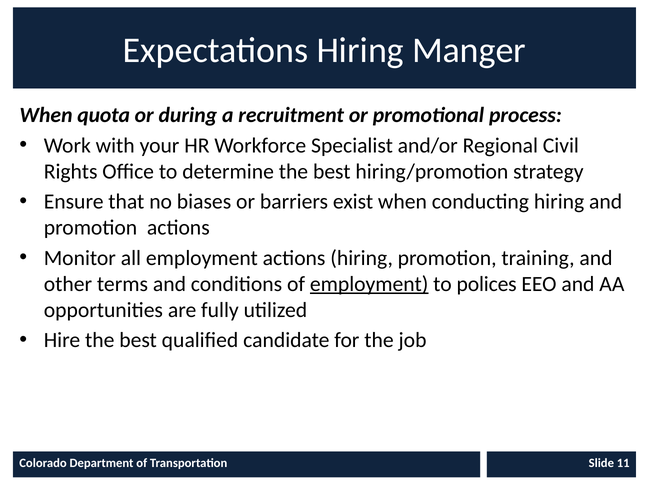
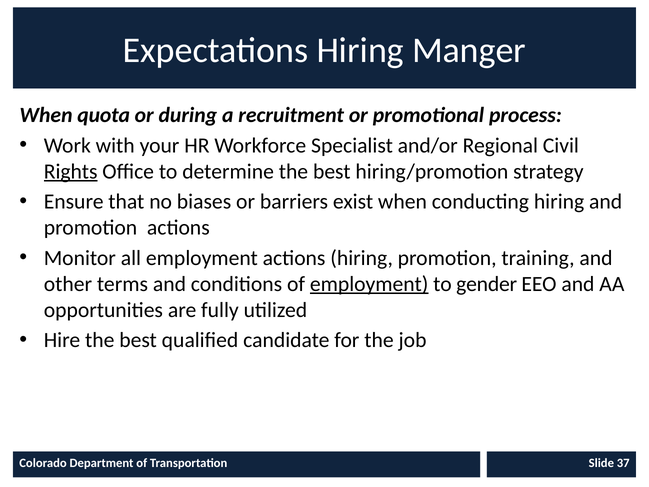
Rights underline: none -> present
polices: polices -> gender
11: 11 -> 37
